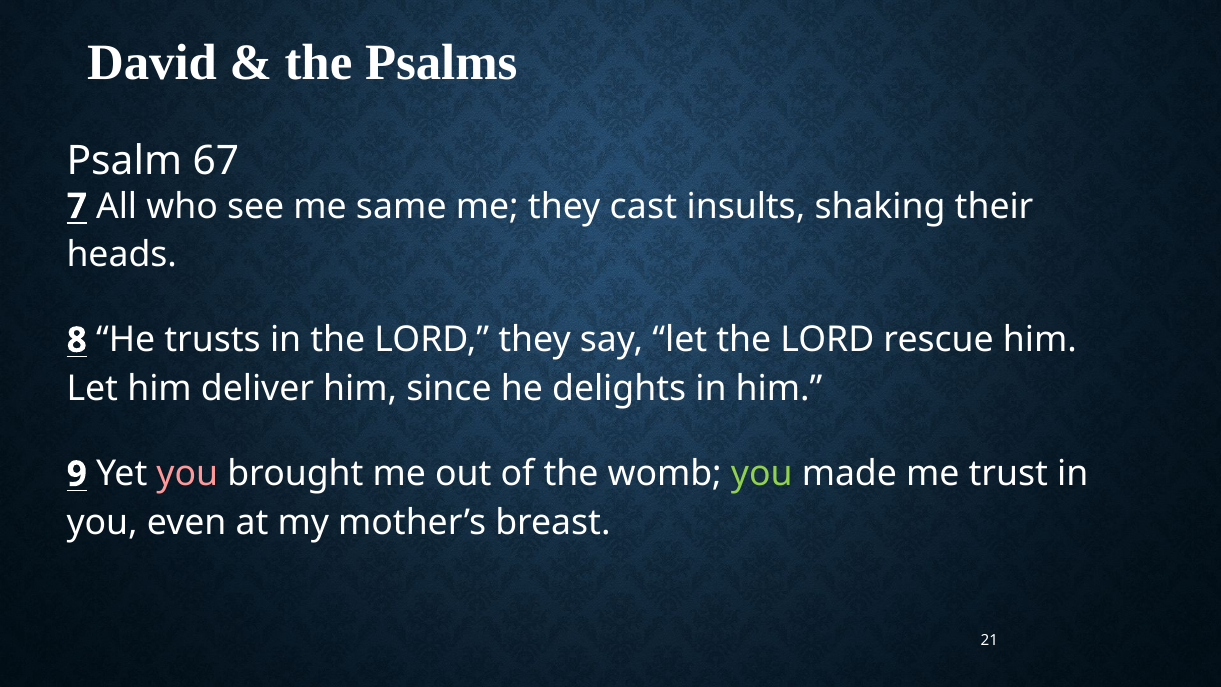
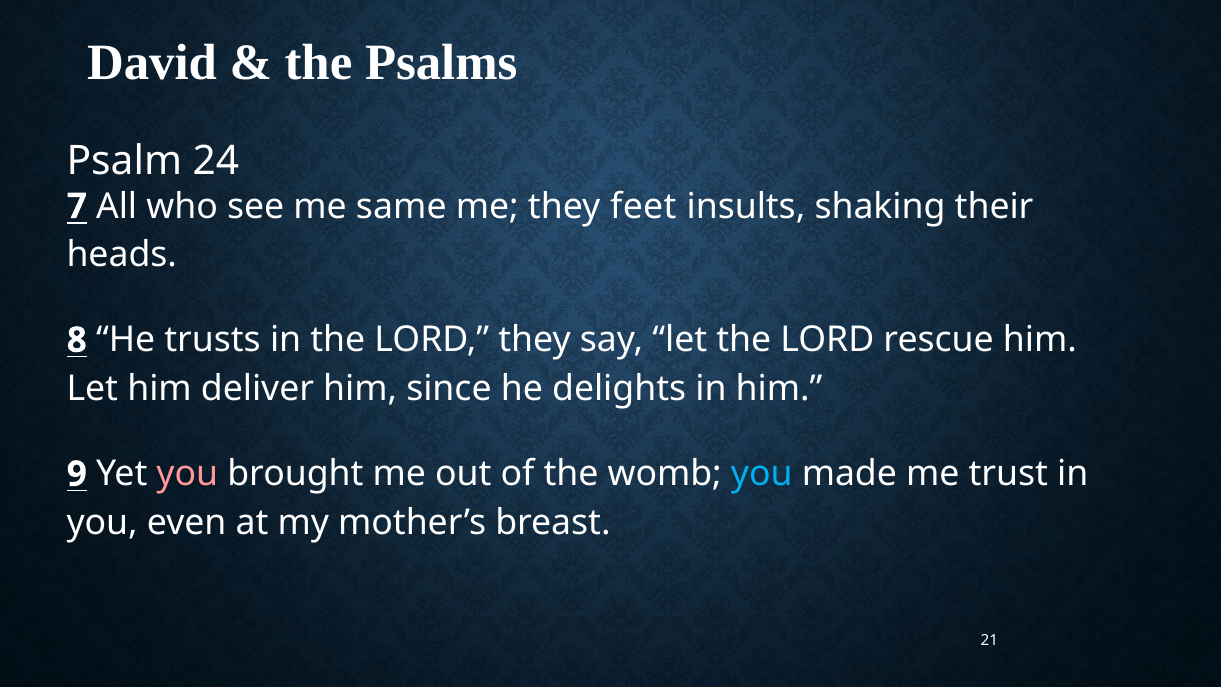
67: 67 -> 24
cast: cast -> feet
you at (762, 474) colour: light green -> light blue
